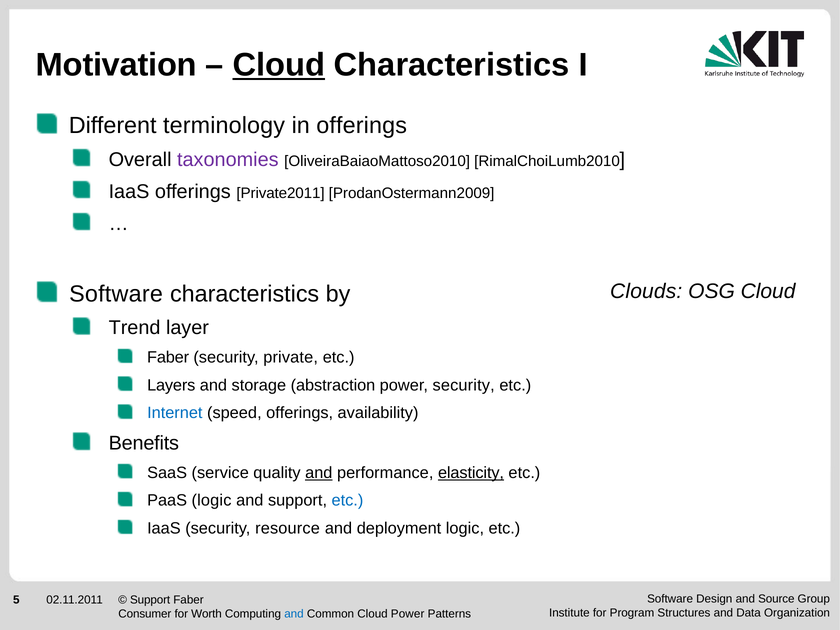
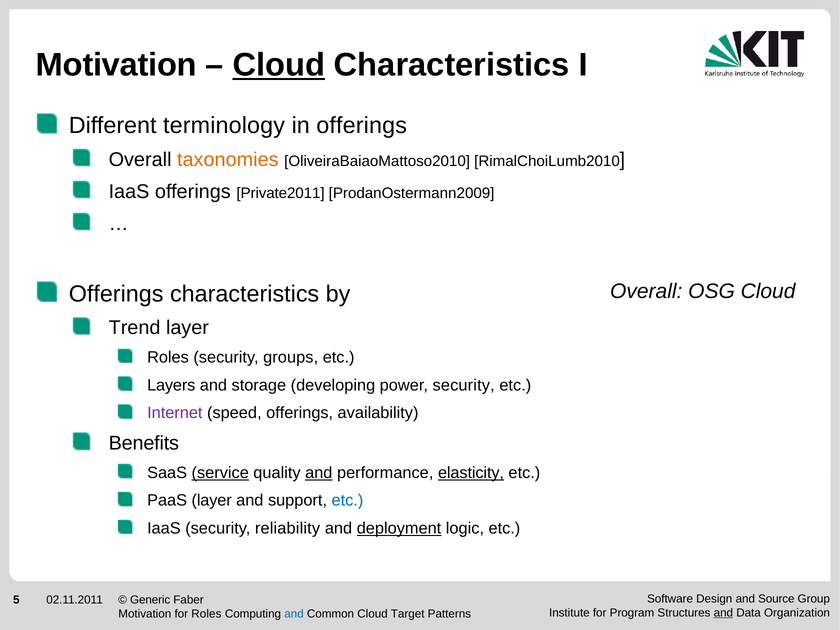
taxonomies colour: purple -> orange
Clouds at (646, 291): Clouds -> Overall
Software at (116, 294): Software -> Offerings
Faber at (168, 357): Faber -> Roles
private: private -> groups
abstraction: abstraction -> developing
Internet colour: blue -> purple
service underline: none -> present
PaaS logic: logic -> layer
resource: resource -> reliability
deployment underline: none -> present
Support at (150, 600): Support -> Generic
and at (723, 613) underline: none -> present
Consumer at (145, 614): Consumer -> Motivation
for Worth: Worth -> Roles
Cloud Power: Power -> Target
